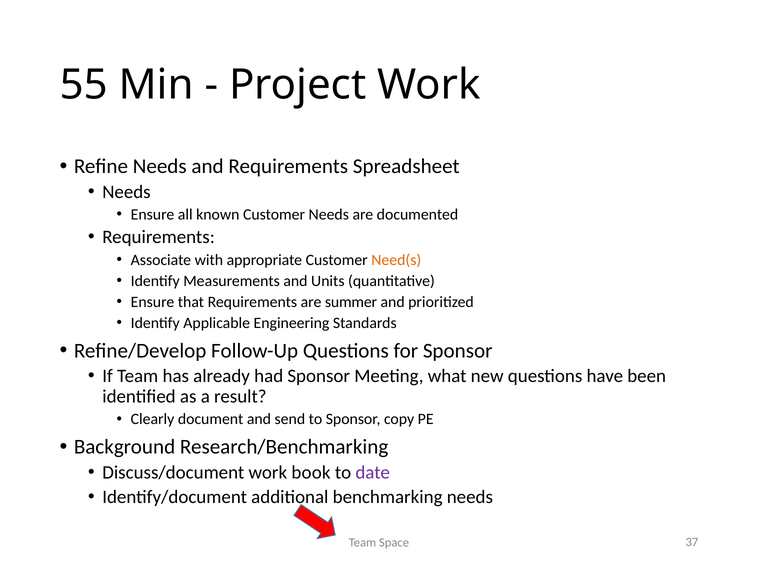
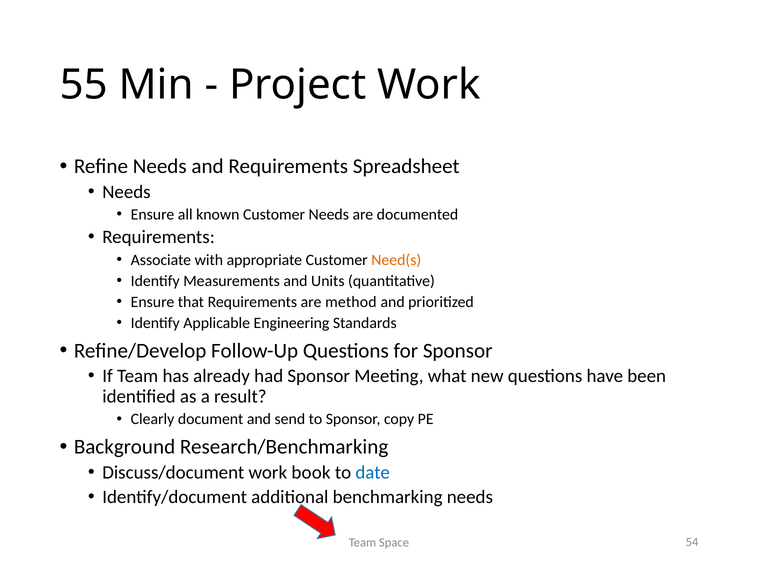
summer: summer -> method
date colour: purple -> blue
37: 37 -> 54
